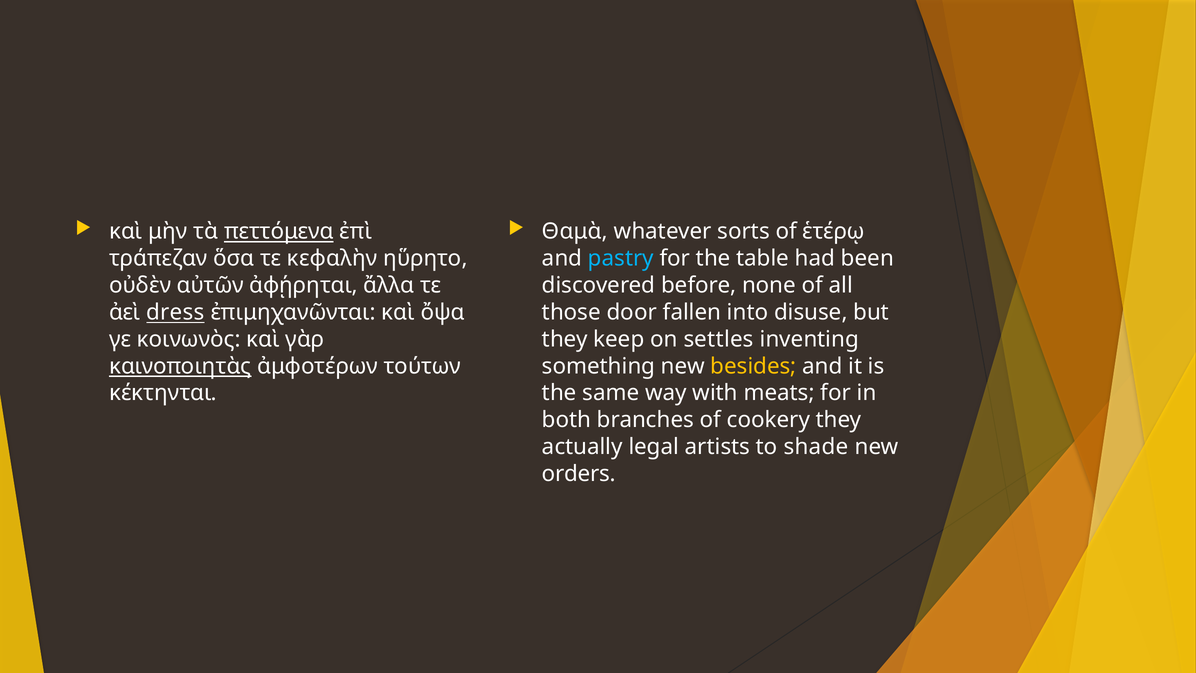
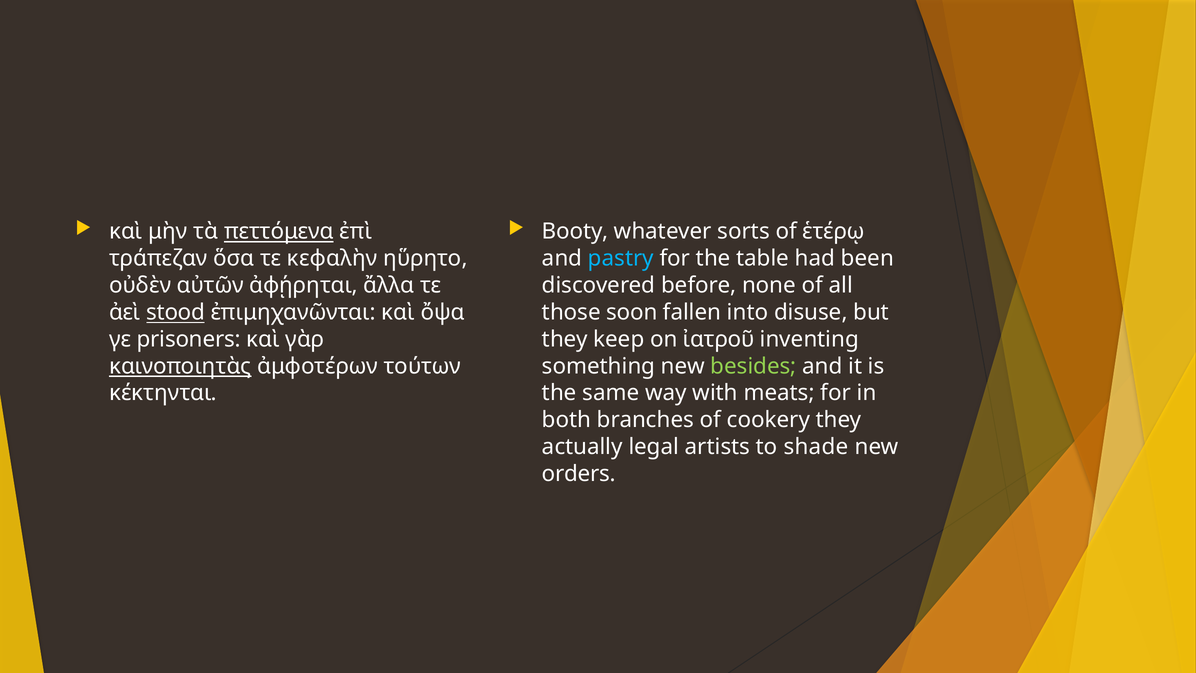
Θαμὰ: Θαμὰ -> Booty
dress: dress -> stood
door: door -> soon
κοινωνὸς: κοινωνὸς -> prisoners
settles: settles -> ἰατροῦ
besides colour: yellow -> light green
